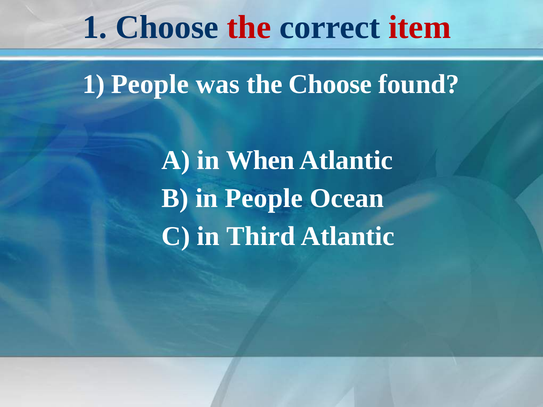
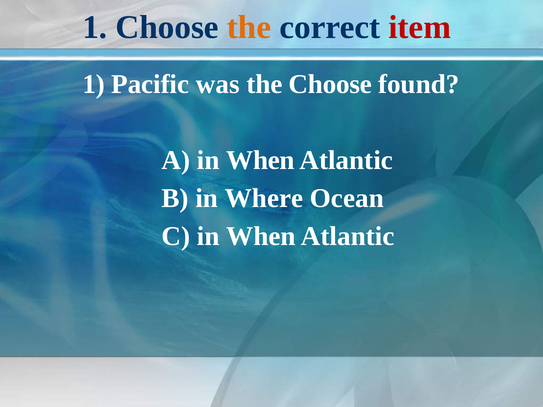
the at (249, 27) colour: red -> orange
1 People: People -> Pacific
in People: People -> Where
C in Third: Third -> When
